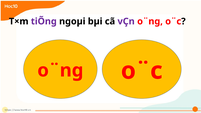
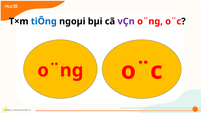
tiÕng colour: purple -> blue
